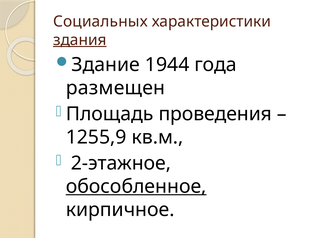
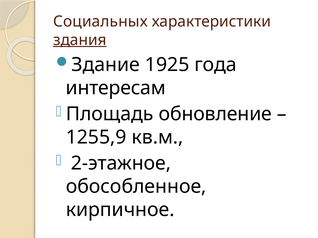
1944: 1944 -> 1925
размещен: размещен -> интересам
проведения: проведения -> обновление
обособленное underline: present -> none
